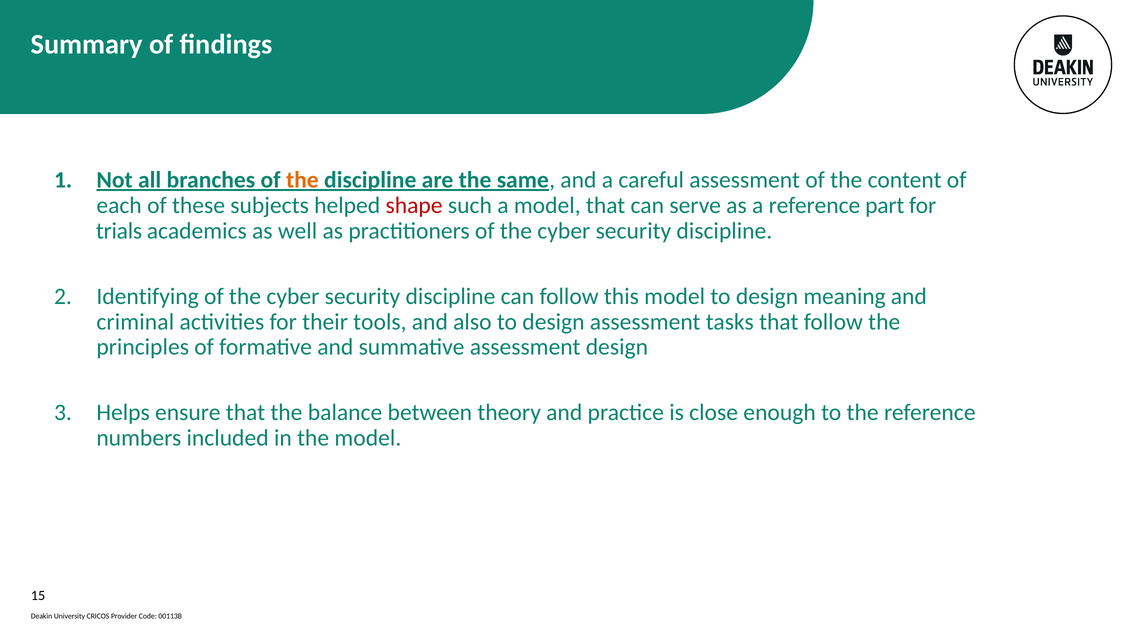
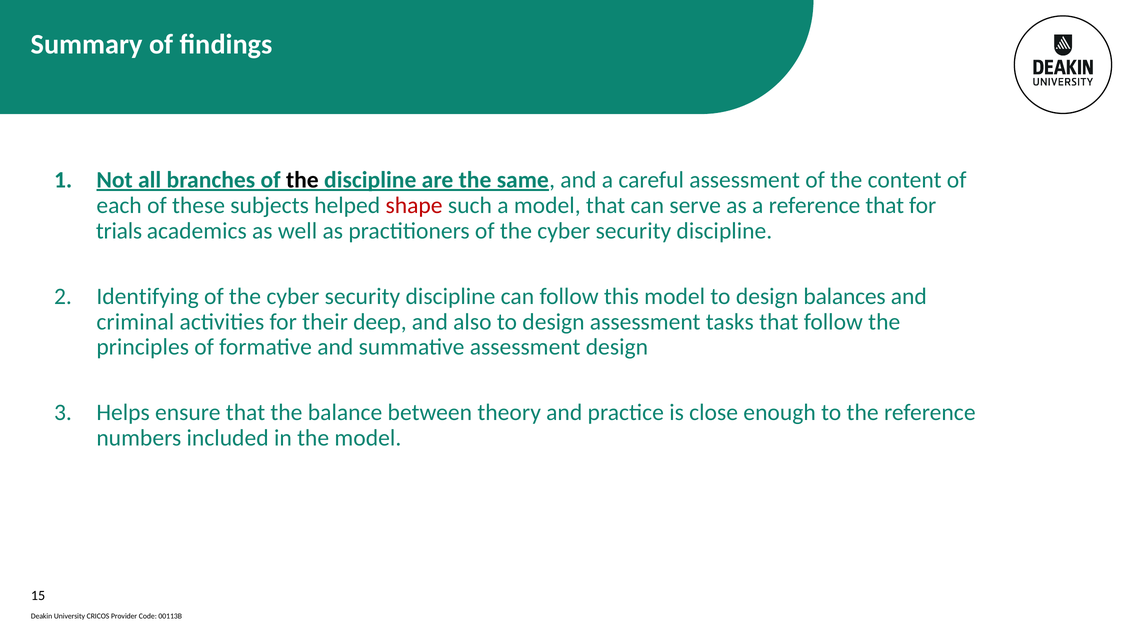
the at (302, 180) colour: orange -> black
reference part: part -> that
meaning: meaning -> balances
tools: tools -> deep
